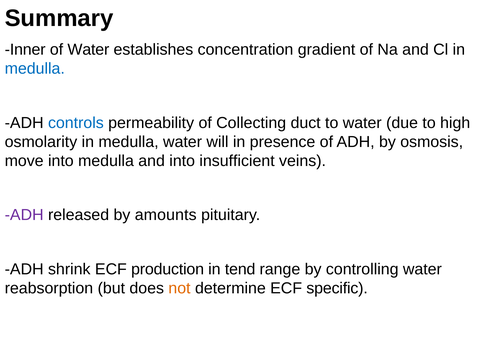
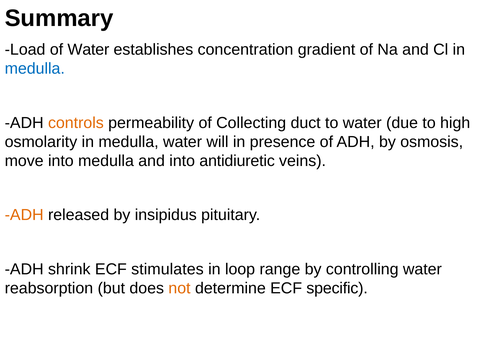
Inner: Inner -> Load
controls colour: blue -> orange
insufficient: insufficient -> antidiuretic
ADH at (24, 215) colour: purple -> orange
amounts: amounts -> insipidus
production: production -> stimulates
tend: tend -> loop
